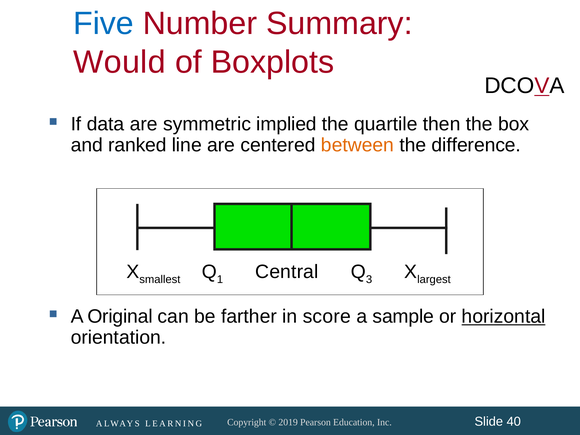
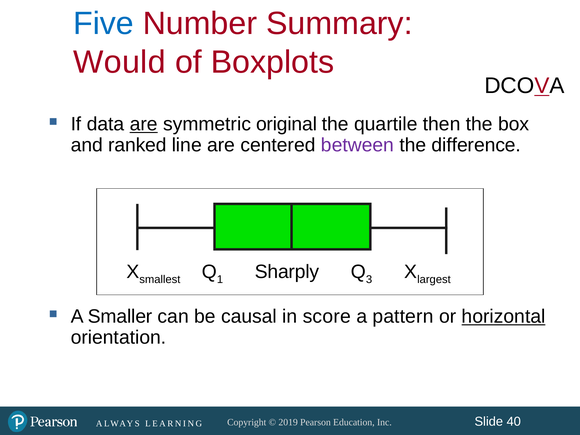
are at (144, 124) underline: none -> present
implied: implied -> original
between colour: orange -> purple
Central: Central -> Sharply
Original: Original -> Smaller
farther: farther -> causal
sample: sample -> pattern
